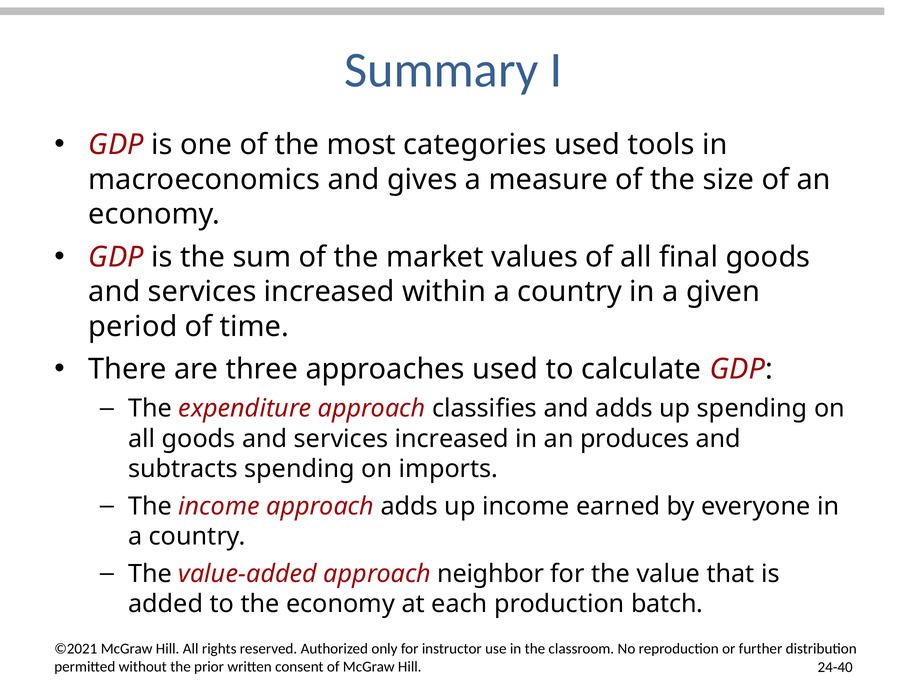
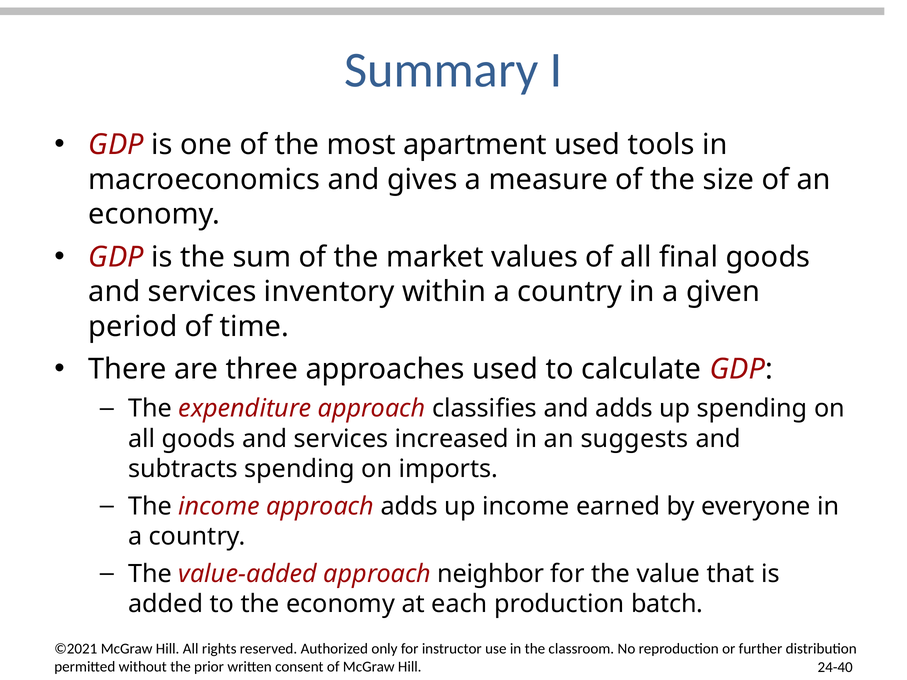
categories: categories -> apartment
increased at (329, 292): increased -> inventory
produces: produces -> suggests
